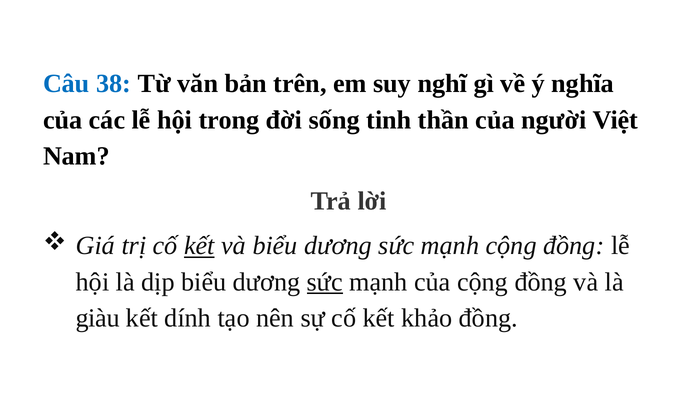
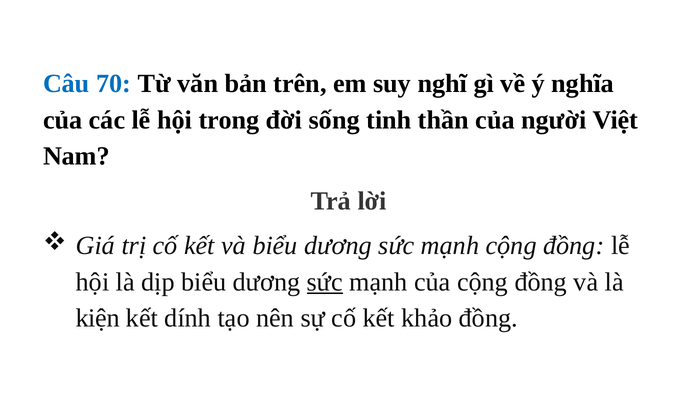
38: 38 -> 70
kết at (199, 246) underline: present -> none
giàu: giàu -> kiện
